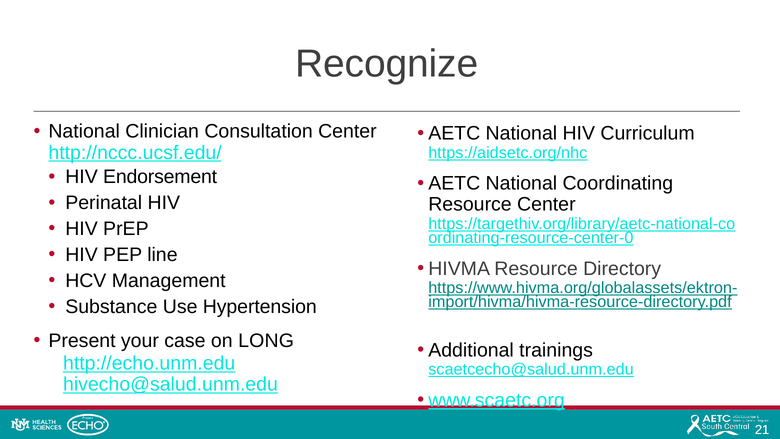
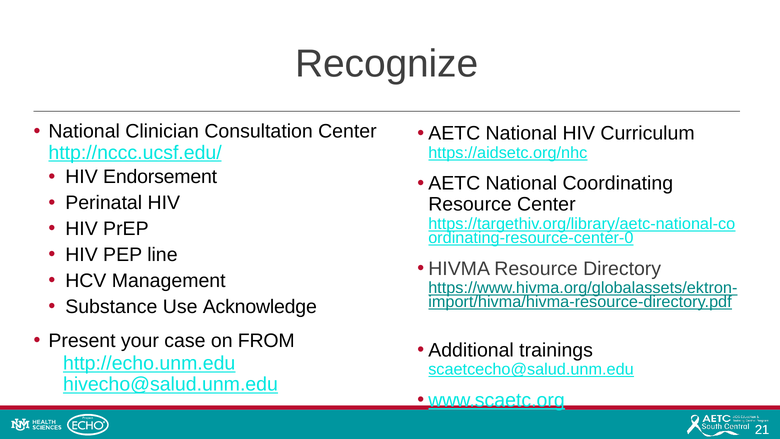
Hypertension: Hypertension -> Acknowledge
LONG: LONG -> FROM
